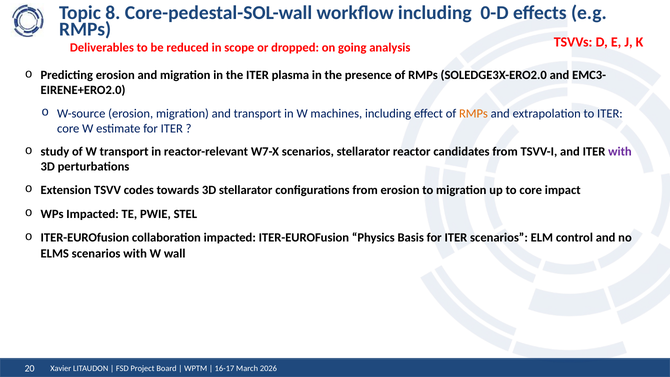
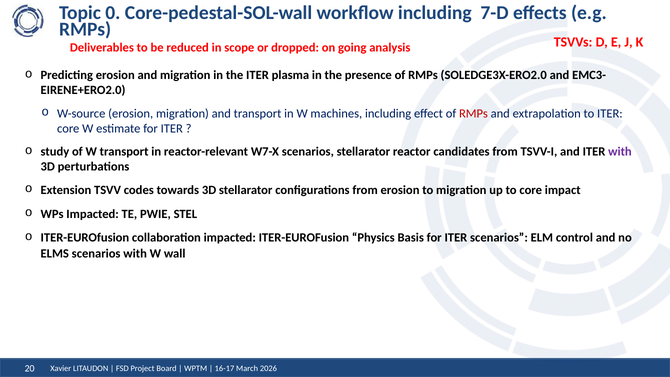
8: 8 -> 0
0-D: 0-D -> 7-D
RMPs at (473, 113) colour: orange -> red
